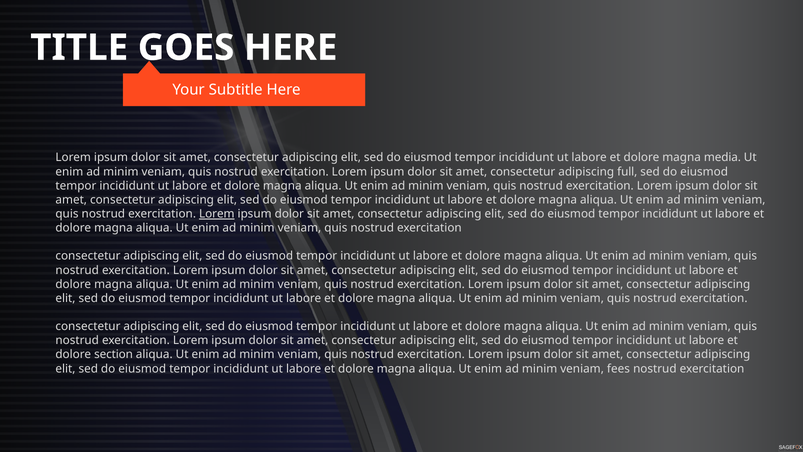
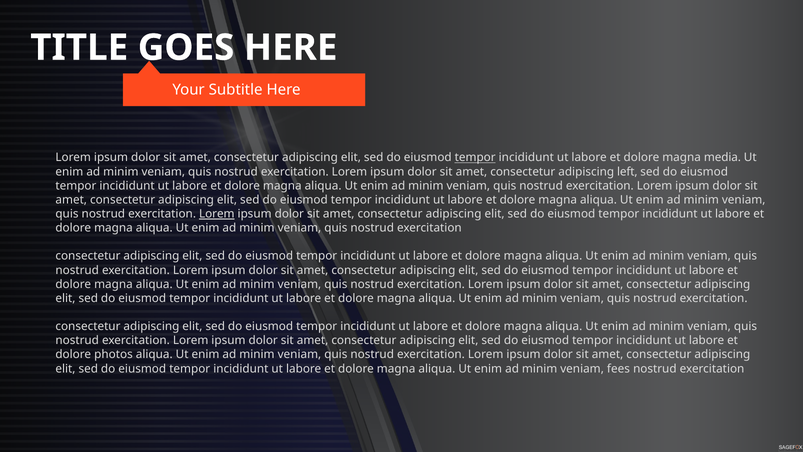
tempor at (475, 157) underline: none -> present
full: full -> left
section: section -> photos
